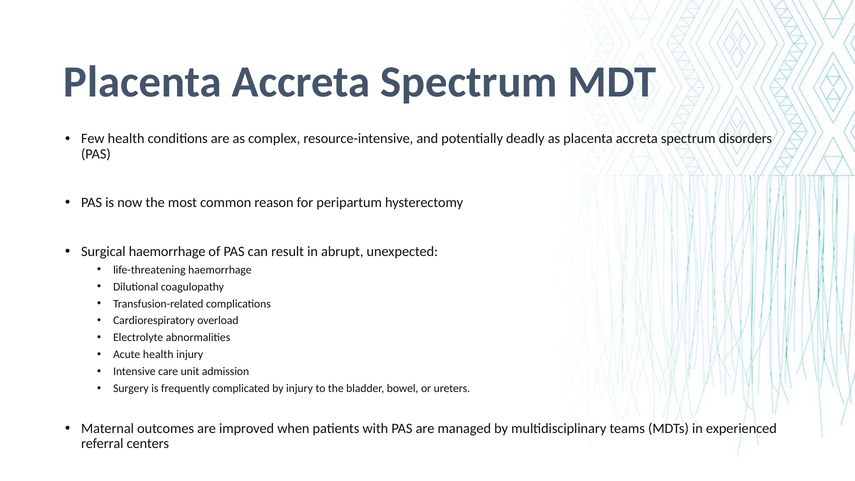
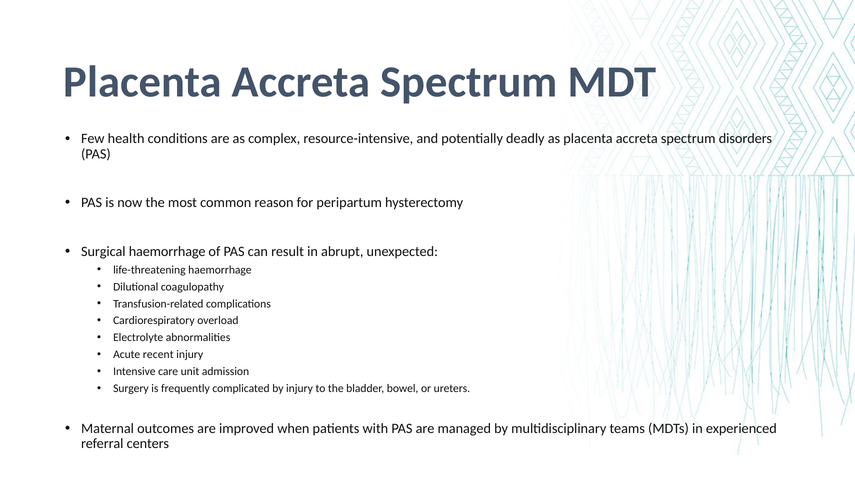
Acute health: health -> recent
